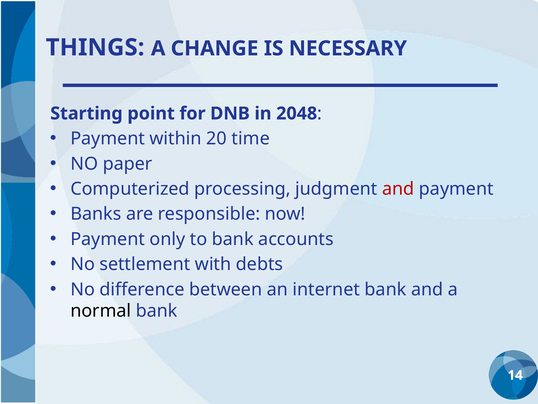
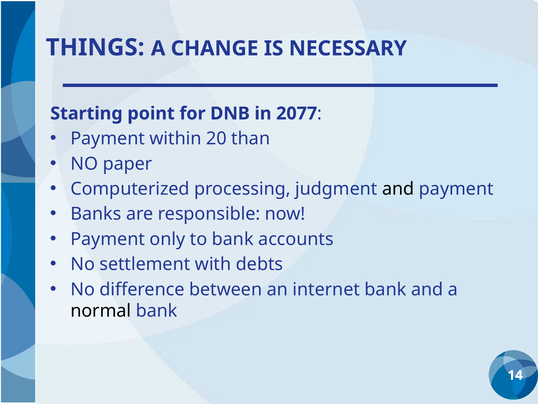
2048: 2048 -> 2077
time: time -> than
and at (398, 189) colour: red -> black
